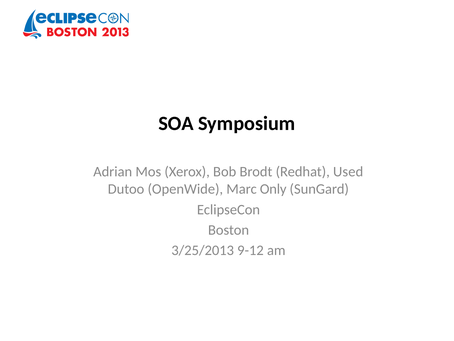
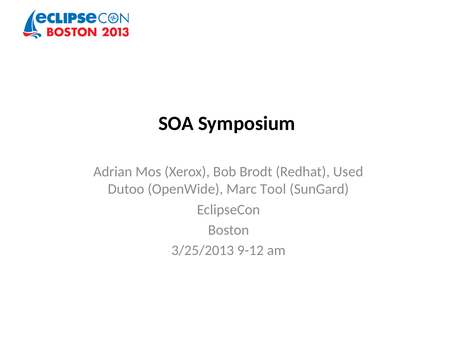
Only: Only -> Tool
